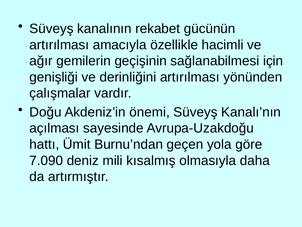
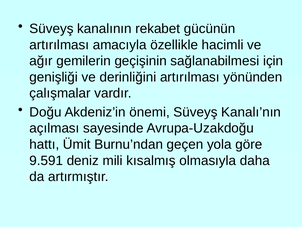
7.090: 7.090 -> 9.591
